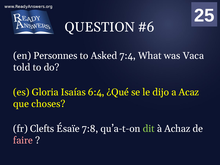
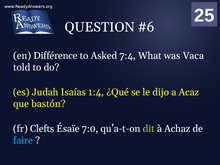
Personnes: Personnes -> Différence
Gloria: Gloria -> Judah
6:4: 6:4 -> 1:4
choses: choses -> bastón
7:8: 7:8 -> 7:0
faire colour: pink -> light blue
